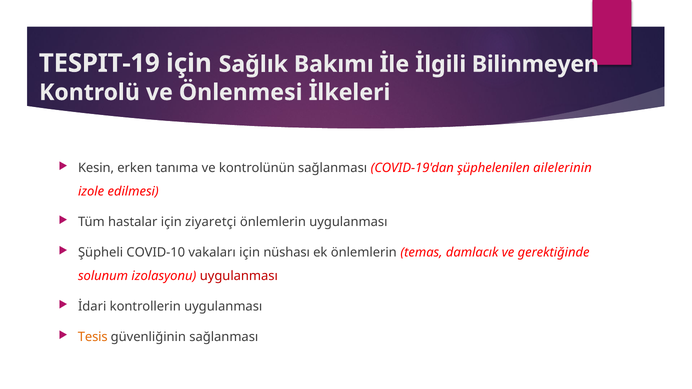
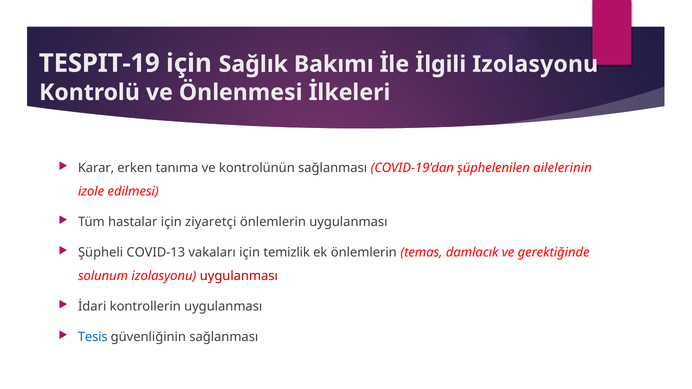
İlgili Bilinmeyen: Bilinmeyen -> Izolasyonu
Kesin: Kesin -> Karar
COVID-10: COVID-10 -> COVID-13
nüshası: nüshası -> temizlik
Tesis colour: orange -> blue
